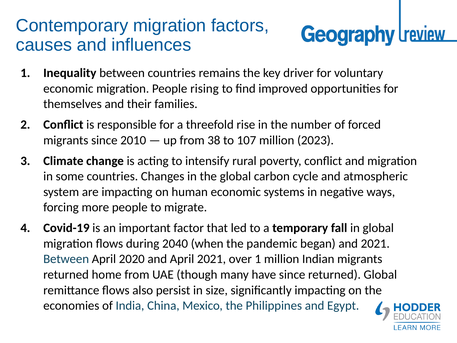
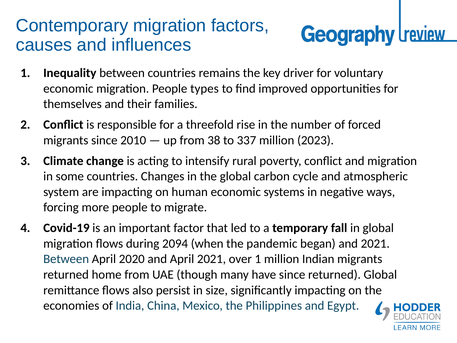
rising: rising -> types
107: 107 -> 337
2040: 2040 -> 2094
